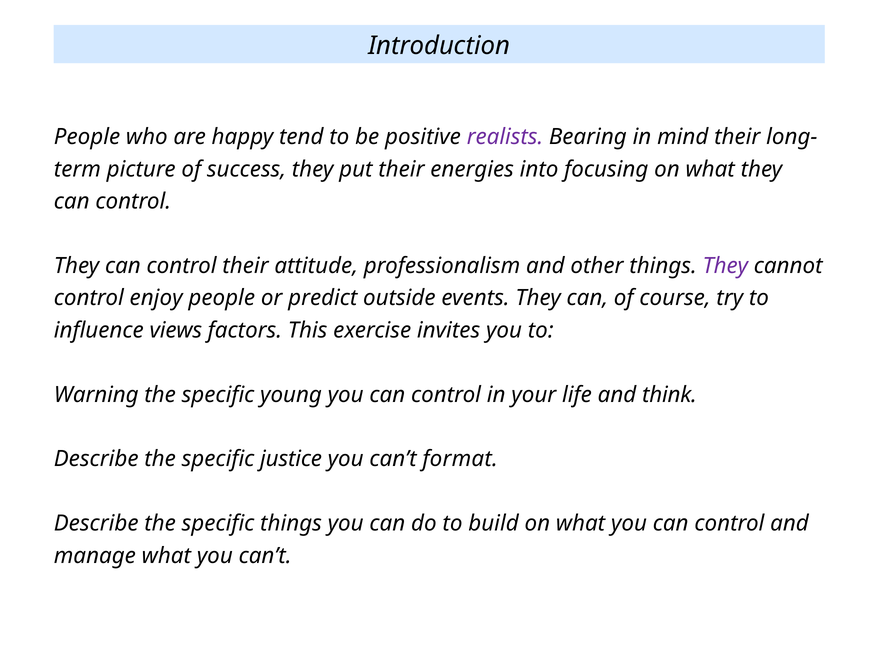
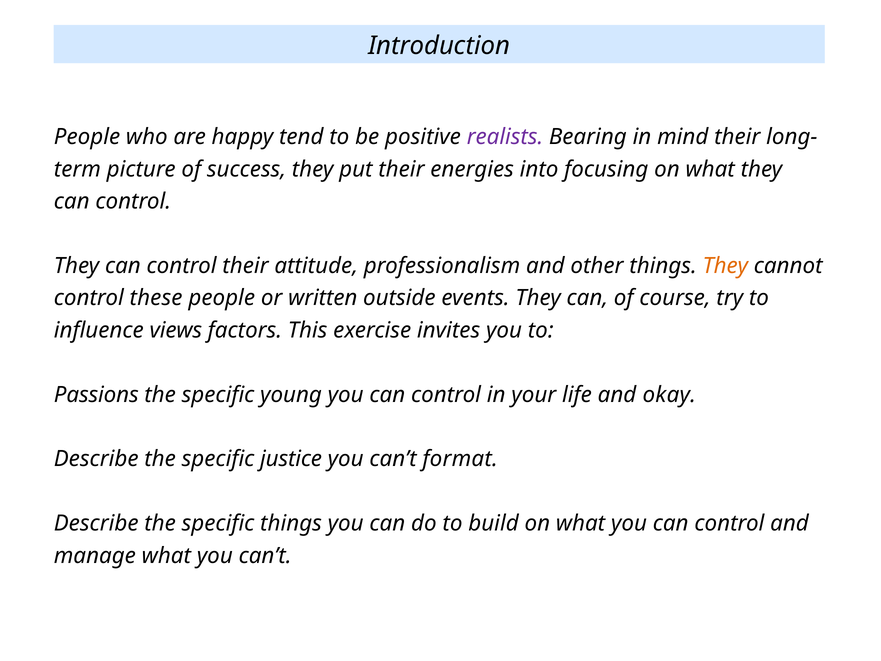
They at (725, 266) colour: purple -> orange
enjoy: enjoy -> these
predict: predict -> written
Warning: Warning -> Passions
think: think -> okay
